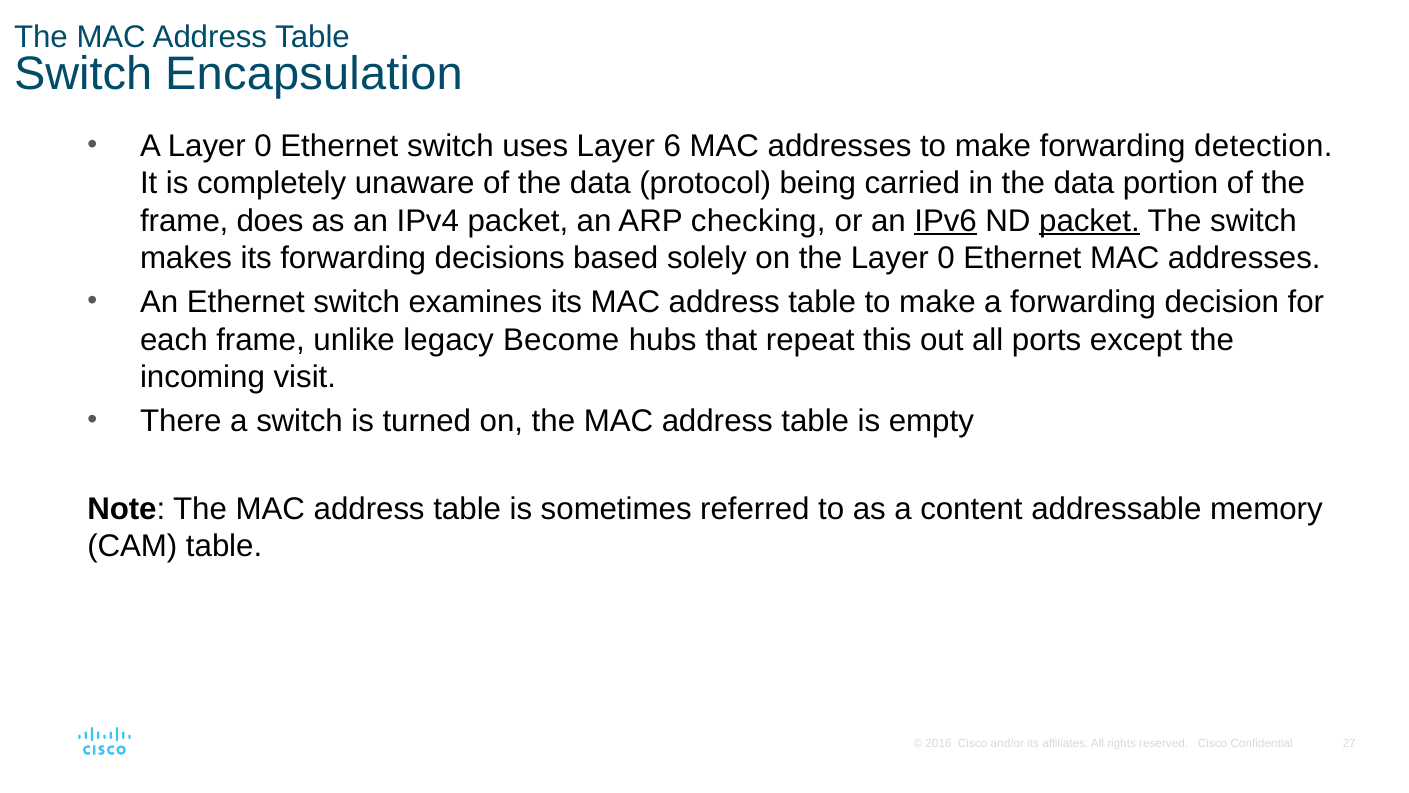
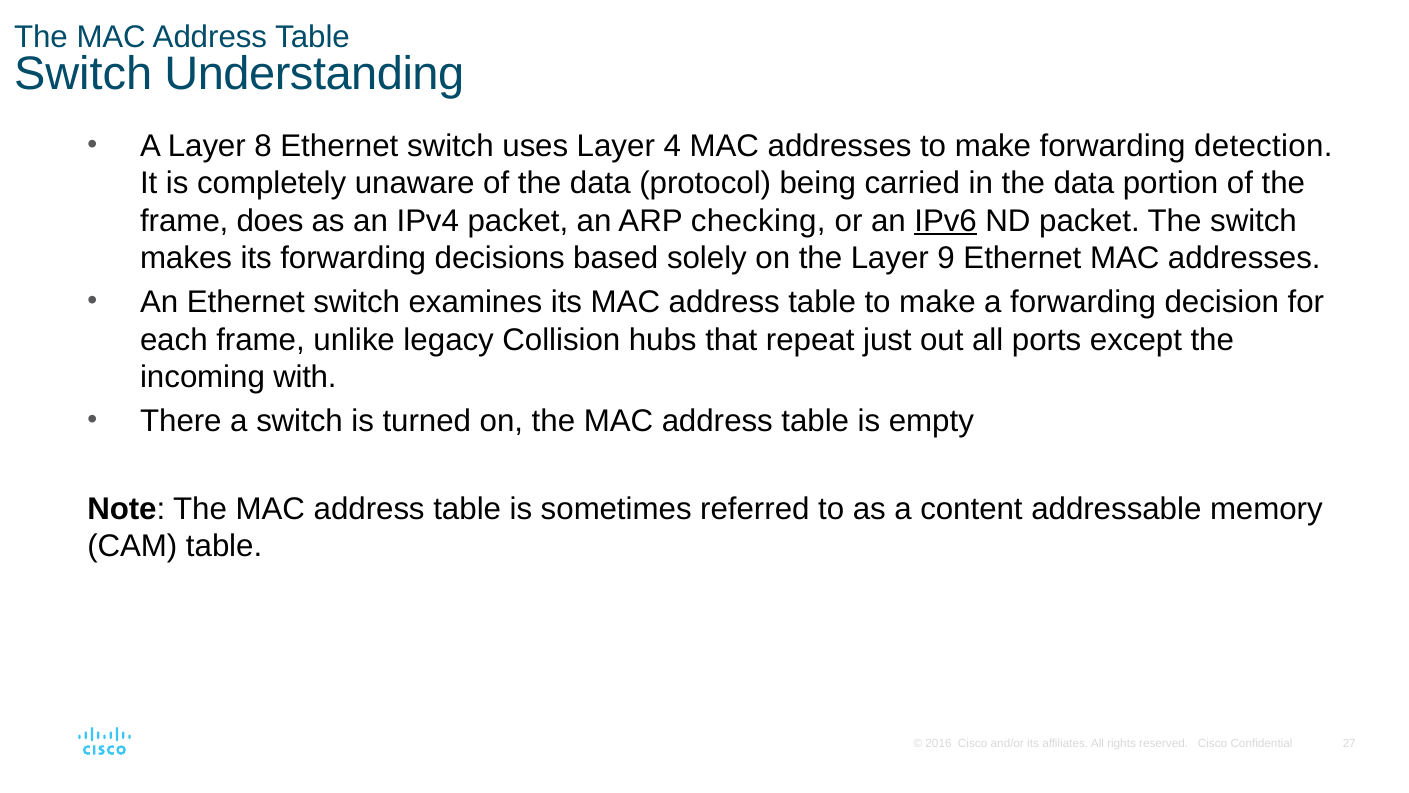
Encapsulation: Encapsulation -> Understanding
A Layer 0: 0 -> 8
6: 6 -> 4
packet at (1089, 221) underline: present -> none
the Layer 0: 0 -> 9
Become: Become -> Collision
this: this -> just
visit: visit -> with
